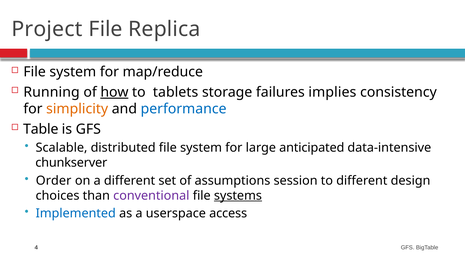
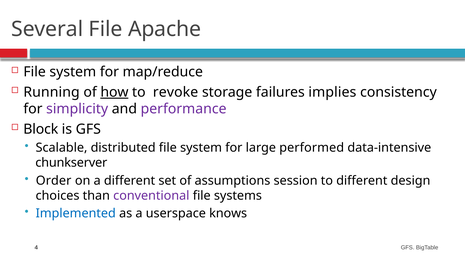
Project: Project -> Several
Replica: Replica -> Apache
tablets: tablets -> revoke
simplicity colour: orange -> purple
performance colour: blue -> purple
Table: Table -> Block
anticipated: anticipated -> performed
systems underline: present -> none
access: access -> knows
